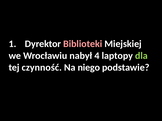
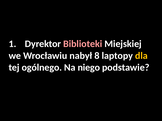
4: 4 -> 8
dla colour: light green -> yellow
czynność: czynność -> ogólnego
